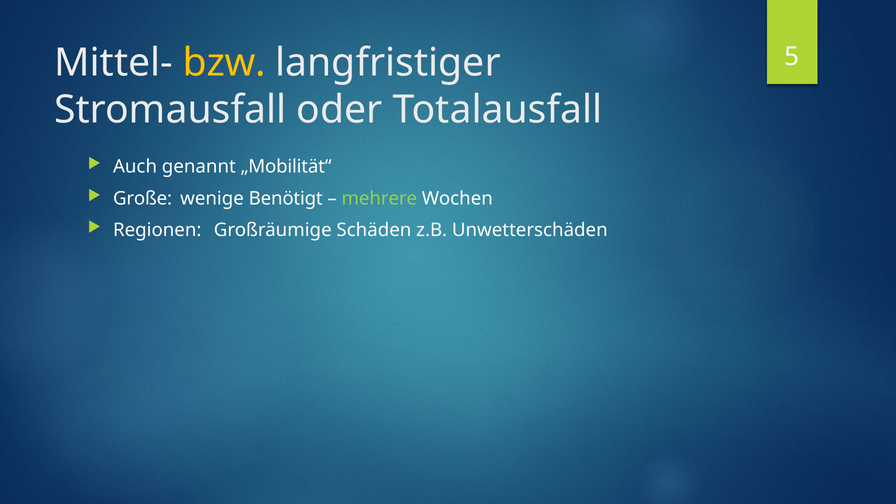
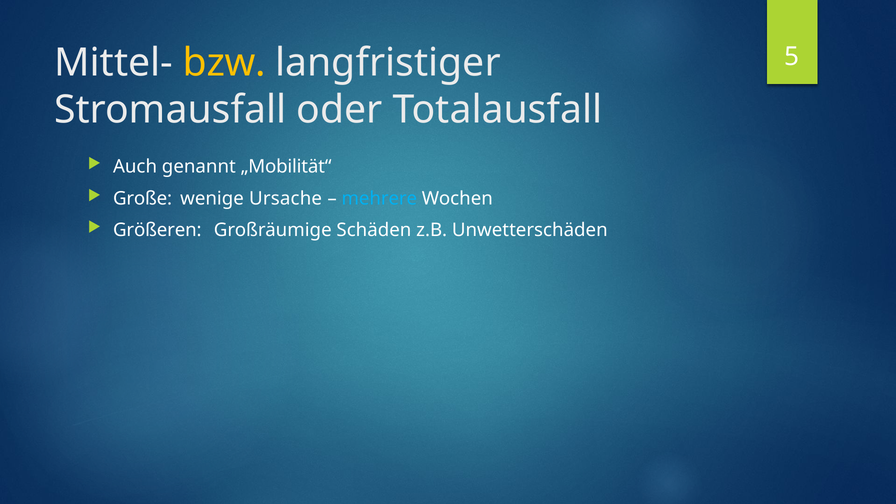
Benötigt: Benötigt -> Ursache
mehrere colour: light green -> light blue
Regionen: Regionen -> Größeren
